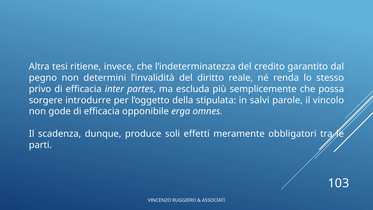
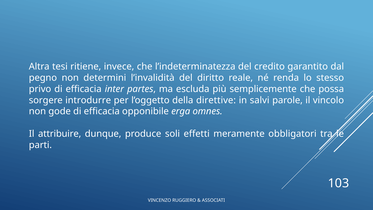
stipulata: stipulata -> direttive
scadenza: scadenza -> attribuire
